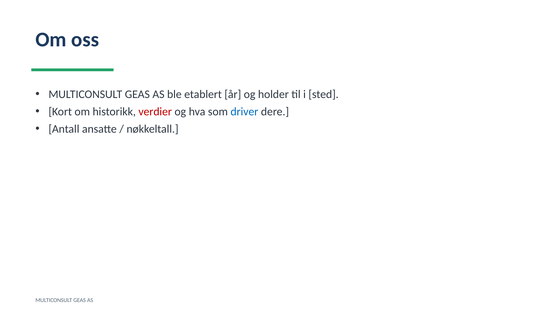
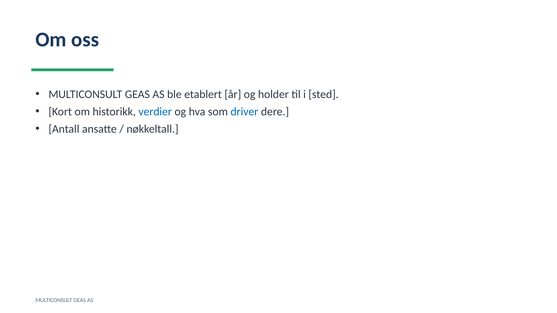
verdier colour: red -> blue
